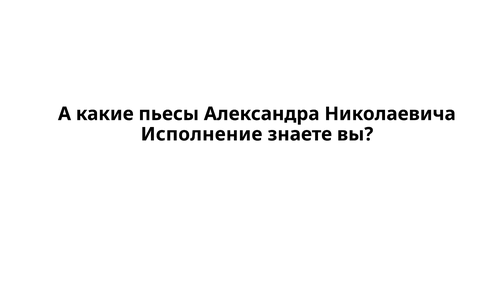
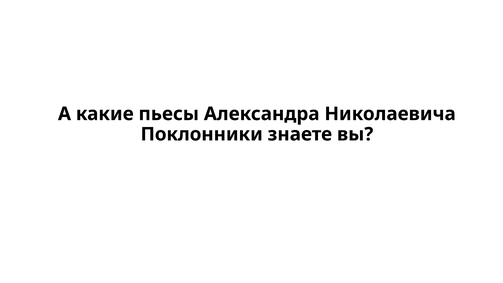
Исполнение: Исполнение -> Поклонники
